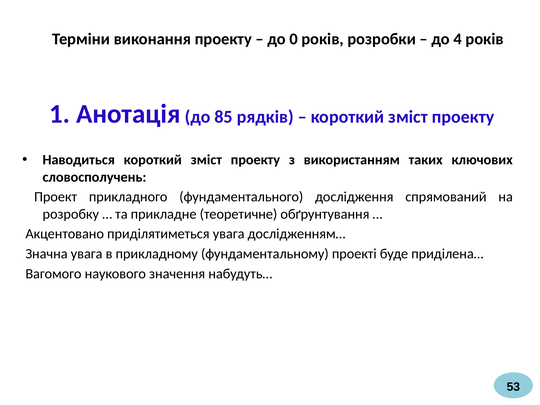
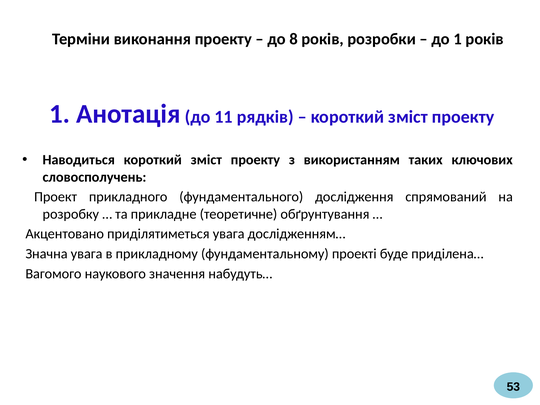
0: 0 -> 8
до 4: 4 -> 1
85: 85 -> 11
